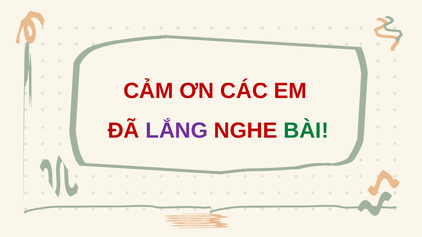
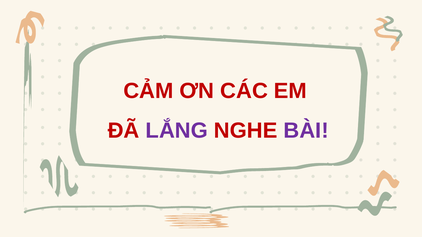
BÀI colour: green -> purple
